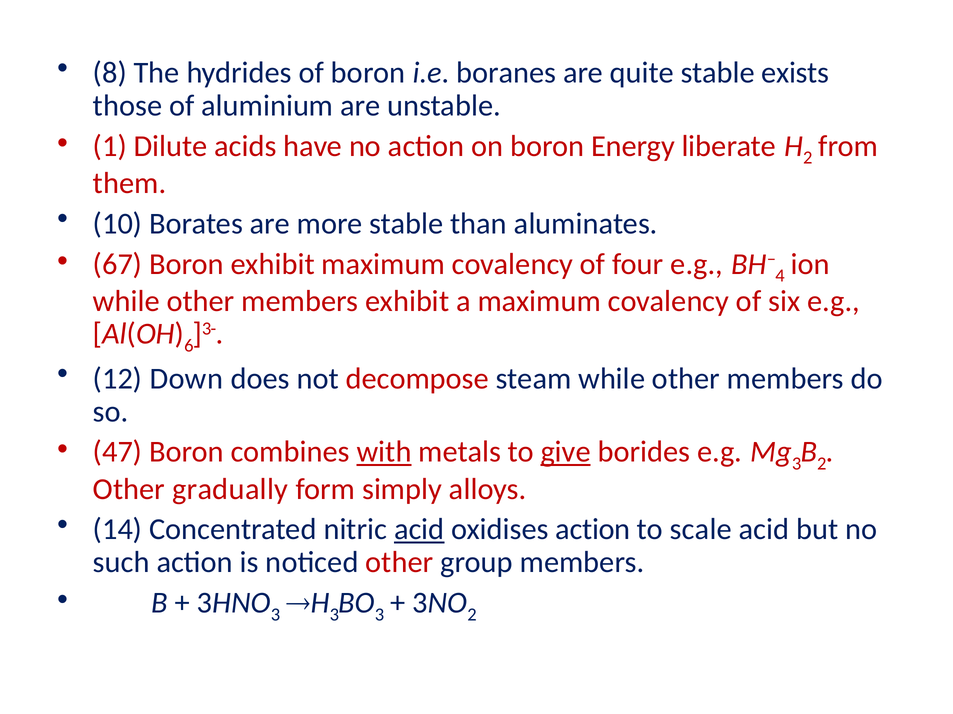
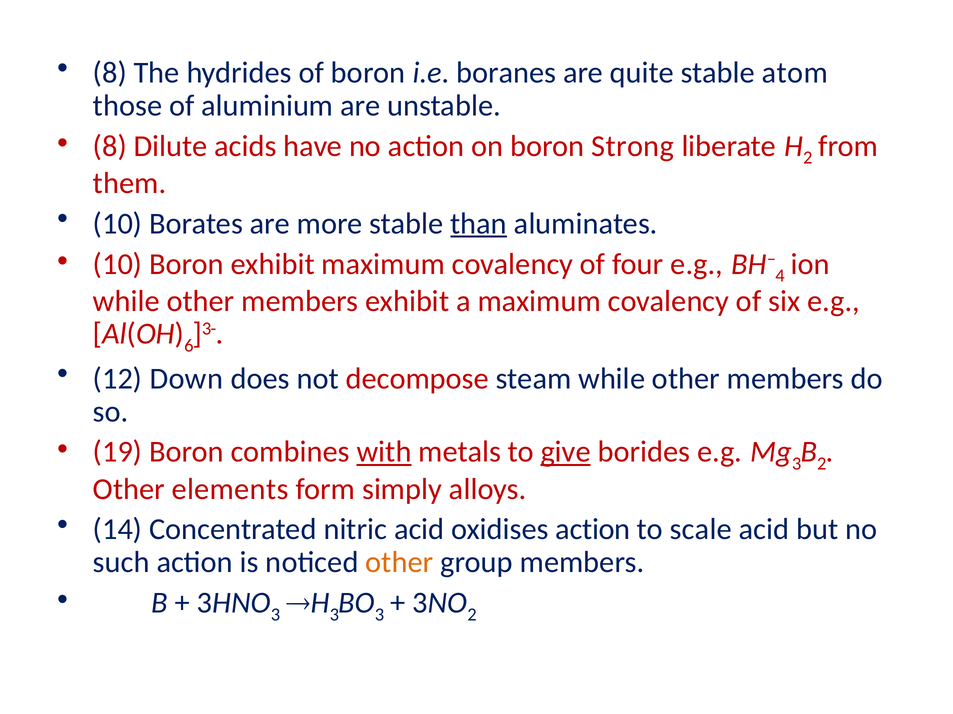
exists: exists -> atom
1 at (110, 146): 1 -> 8
Energy: Energy -> Strong
than underline: none -> present
67 at (118, 264): 67 -> 10
47: 47 -> 19
gradually: gradually -> elements
acid at (419, 530) underline: present -> none
other at (399, 563) colour: red -> orange
